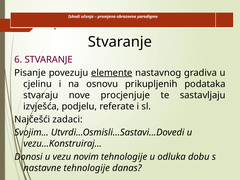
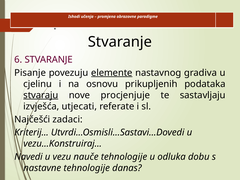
stvaraju underline: none -> present
podjelu: podjelu -> utjecati
Svojim: Svojim -> Kriterij
Donosi: Donosi -> Navedi
novim: novim -> nauče
